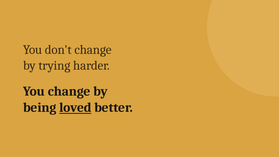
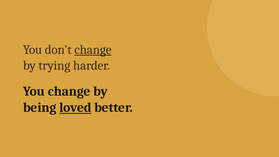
change at (93, 50) underline: none -> present
